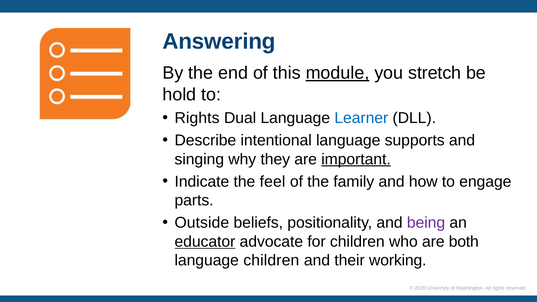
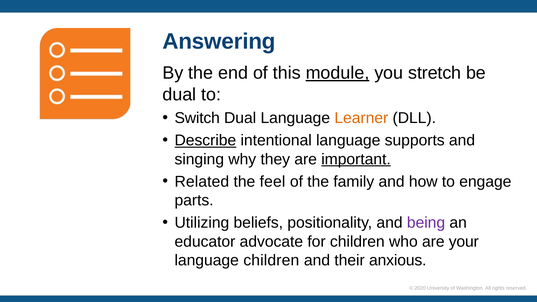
hold at (179, 94): hold -> dual
Rights at (197, 118): Rights -> Switch
Learner colour: blue -> orange
Describe underline: none -> present
Indicate: Indicate -> Related
Outside: Outside -> Utilizing
educator underline: present -> none
both: both -> your
working: working -> anxious
